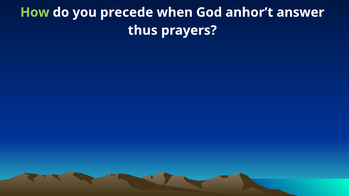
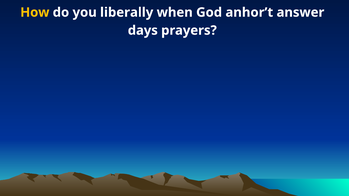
How colour: light green -> yellow
precede: precede -> liberally
thus: thus -> days
